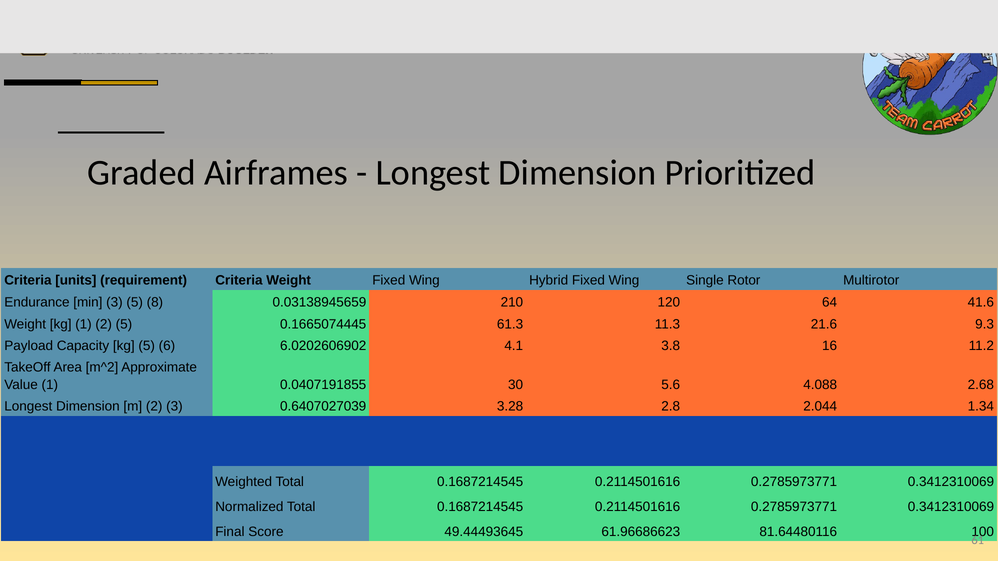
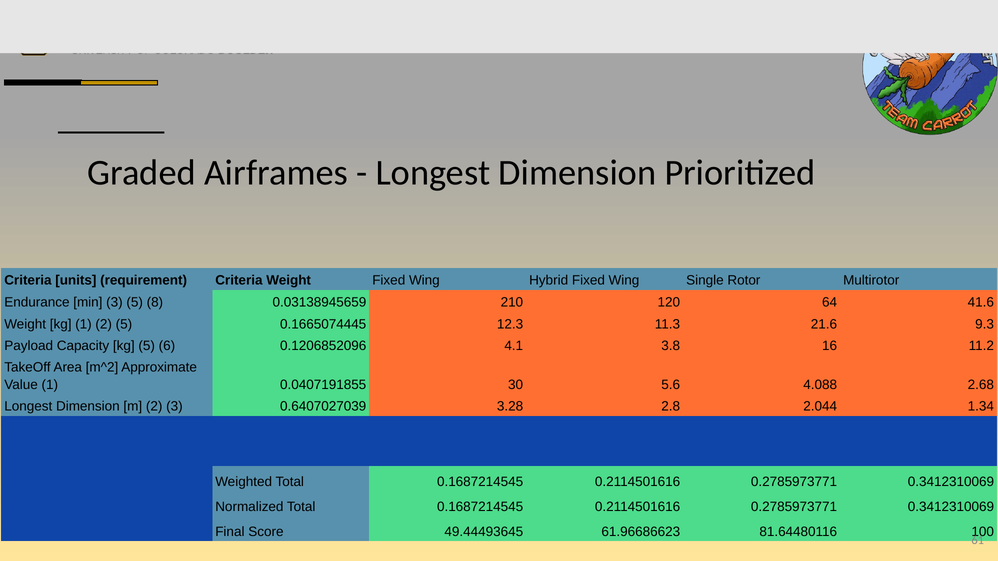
61.3: 61.3 -> 12.3
6.0202606902: 6.0202606902 -> 0.1206852096
